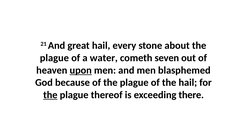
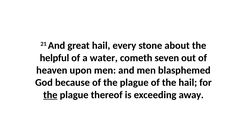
plague at (54, 58): plague -> helpful
upon underline: present -> none
there: there -> away
